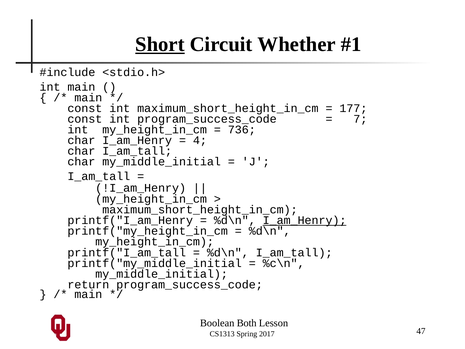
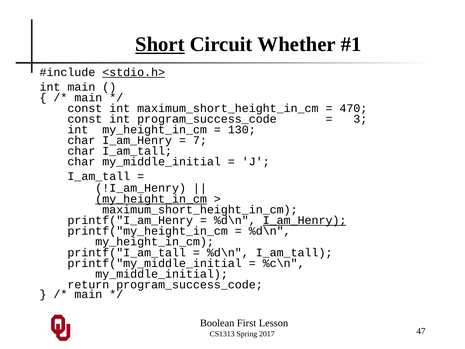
<stdio.h> underline: none -> present
177: 177 -> 470
7: 7 -> 3
736: 736 -> 130
4: 4 -> 7
my_height_in_cm at (151, 199) underline: none -> present
Both: Both -> First
